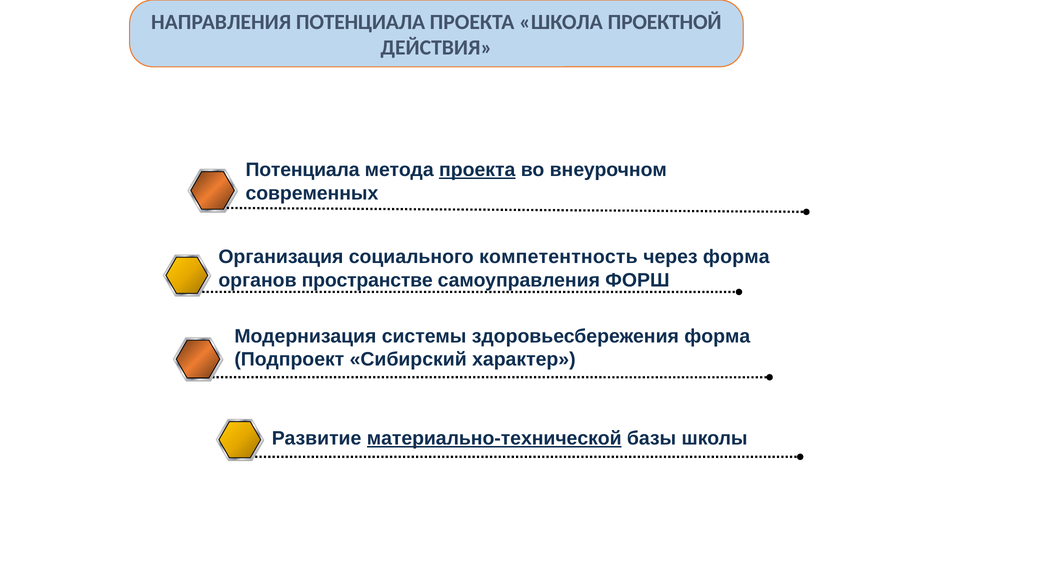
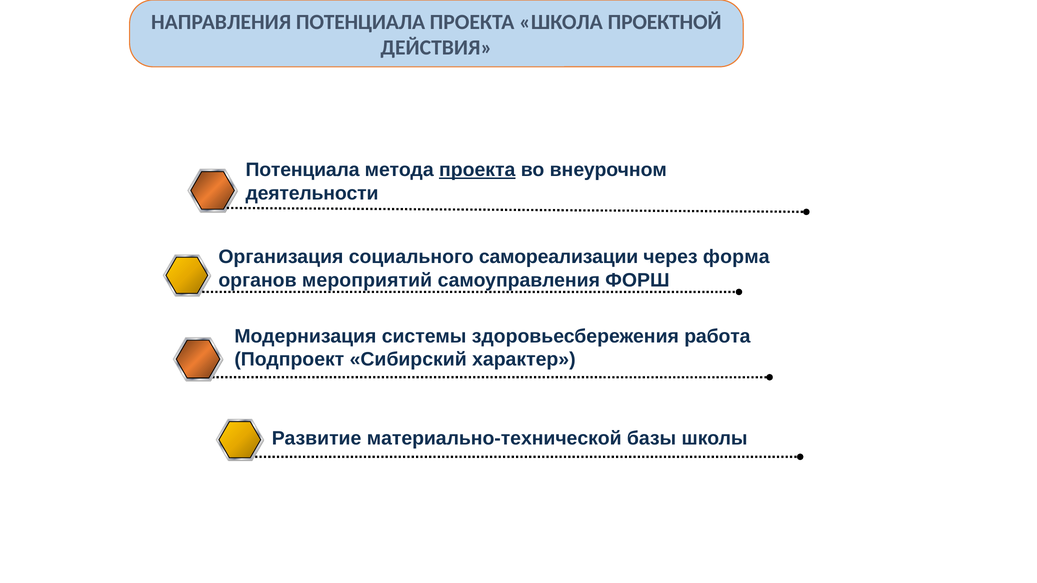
современных: современных -> деятельности
компетентность: компетентность -> самореализации
пространстве: пространстве -> мероприятий
здоровьесбережения форма: форма -> работа
материально-технической underline: present -> none
